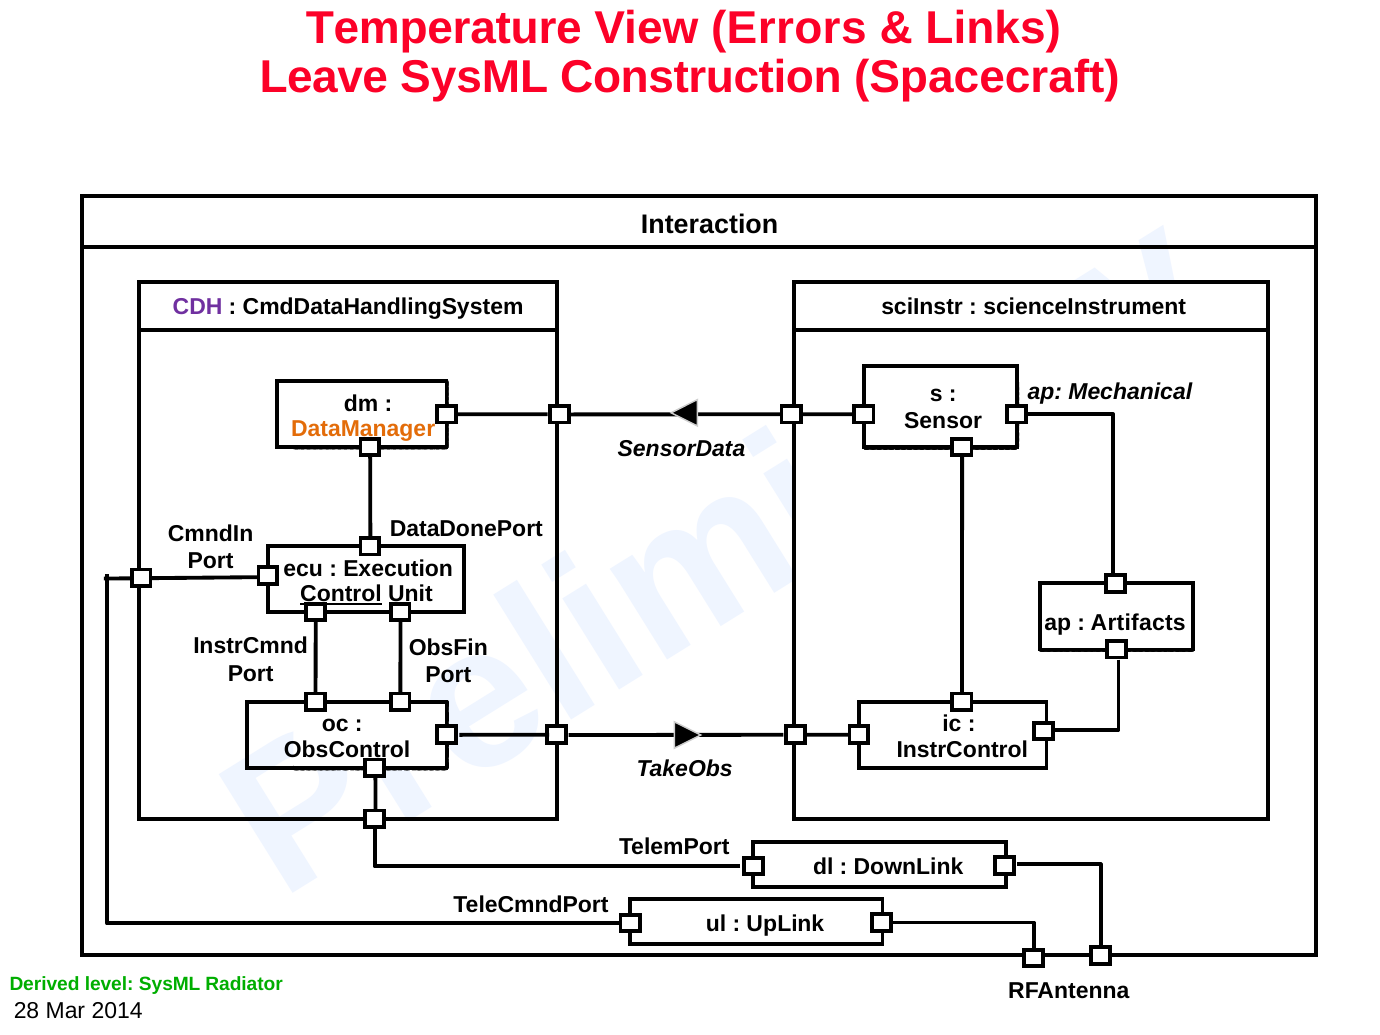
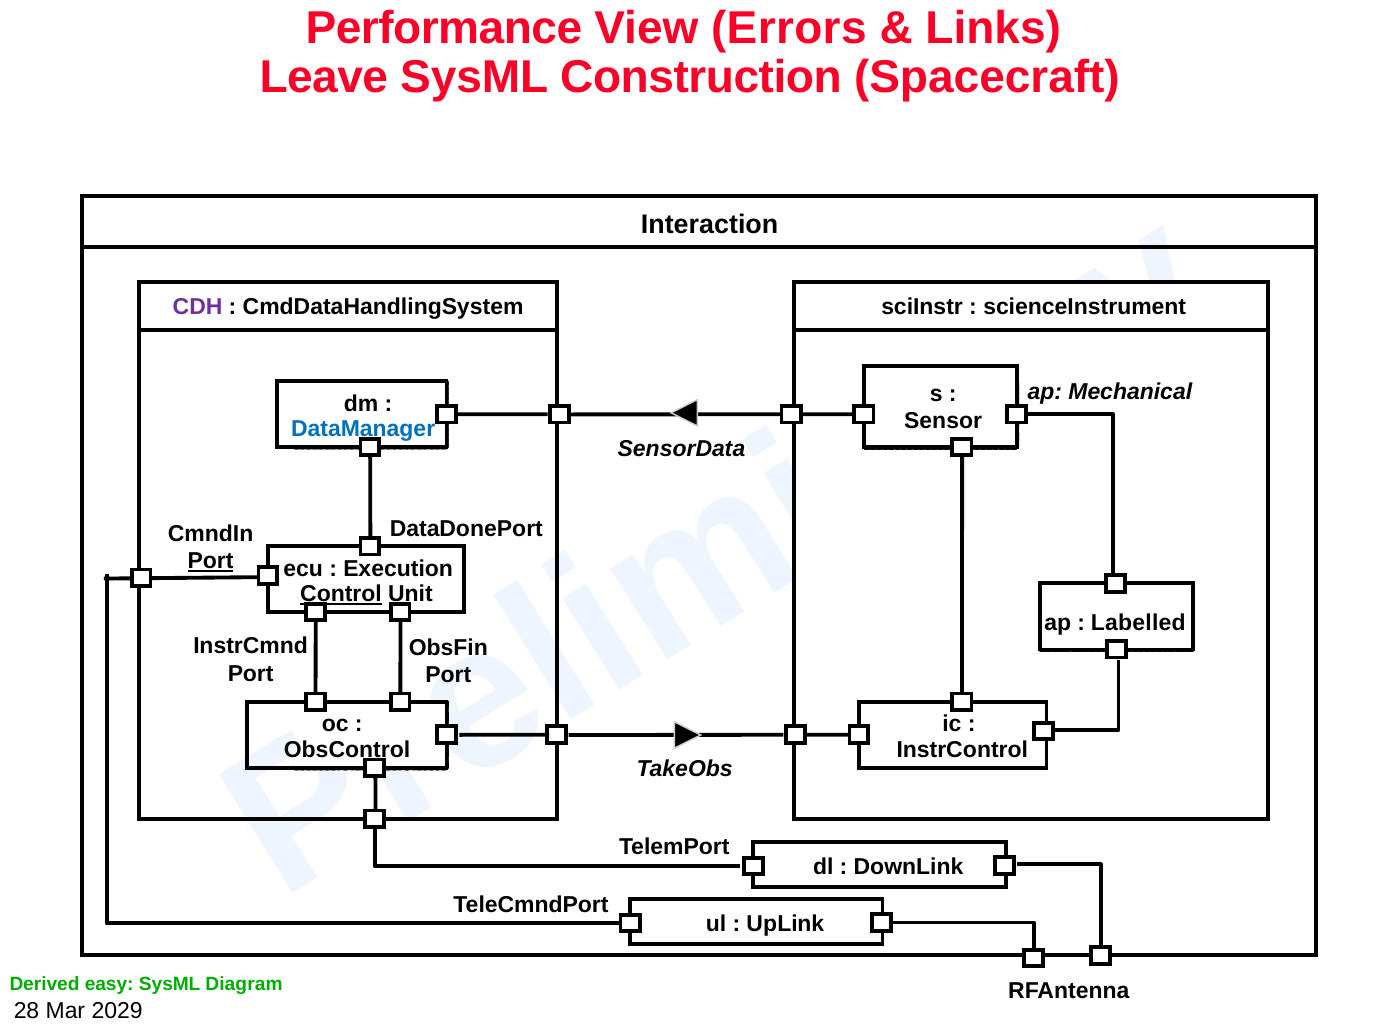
Temperature: Temperature -> Performance
DataManager colour: orange -> blue
Port at (211, 561) underline: none -> present
Artifacts: Artifacts -> Labelled
level: level -> easy
Radiator: Radiator -> Diagram
2014: 2014 -> 2029
